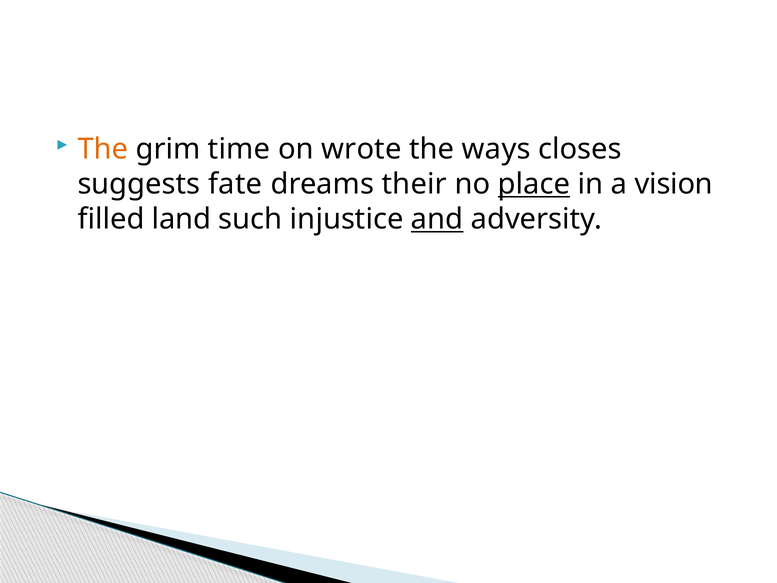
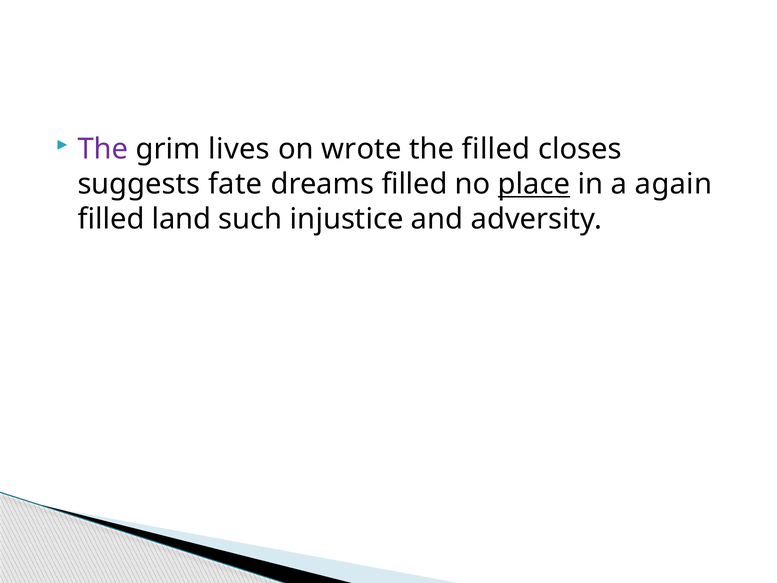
The at (103, 149) colour: orange -> purple
time: time -> lives
the ways: ways -> filled
dreams their: their -> filled
vision: vision -> again
and underline: present -> none
